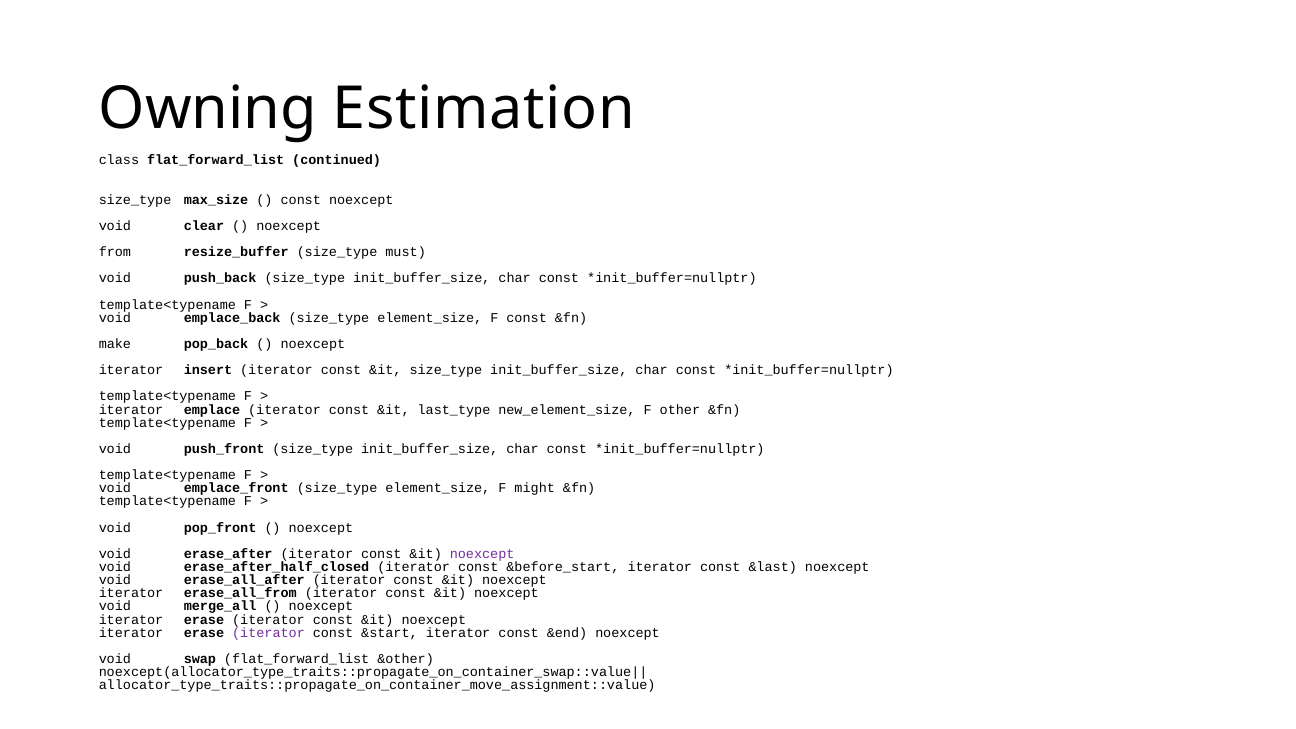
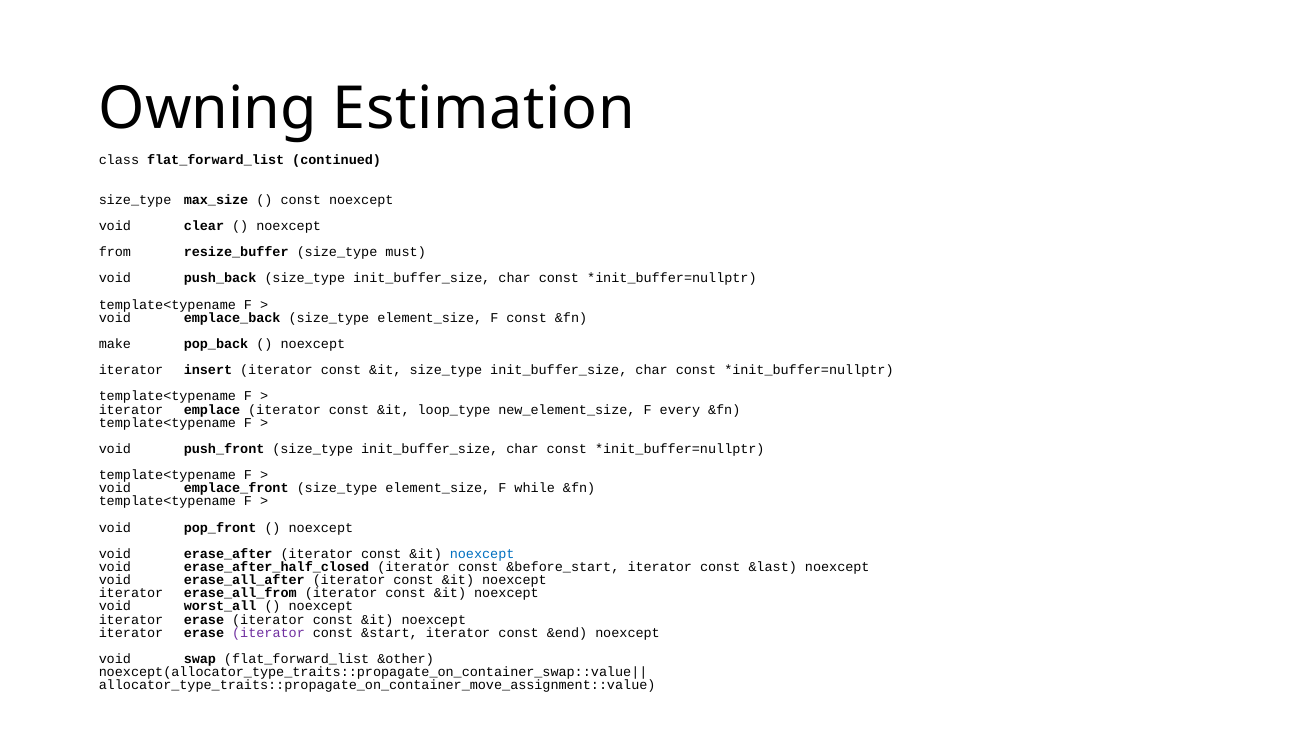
last_type: last_type -> loop_type
other: other -> every
might: might -> while
noexcept at (482, 554) colour: purple -> blue
merge_all: merge_all -> worst_all
